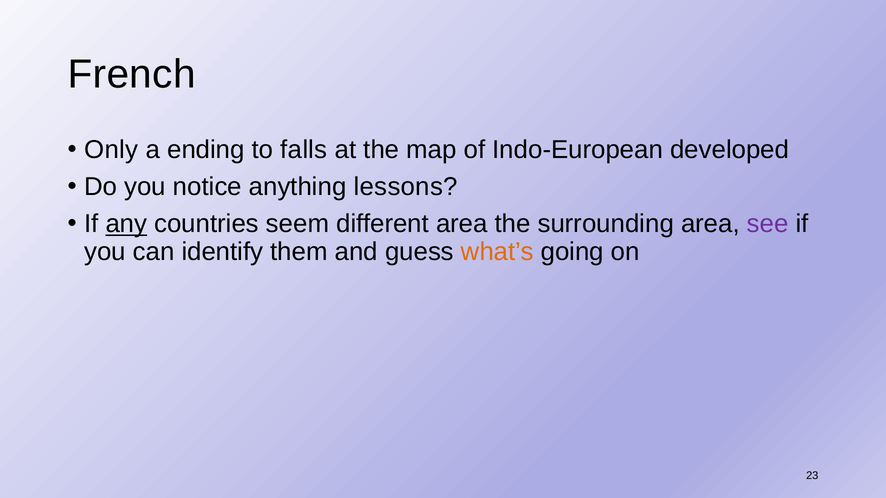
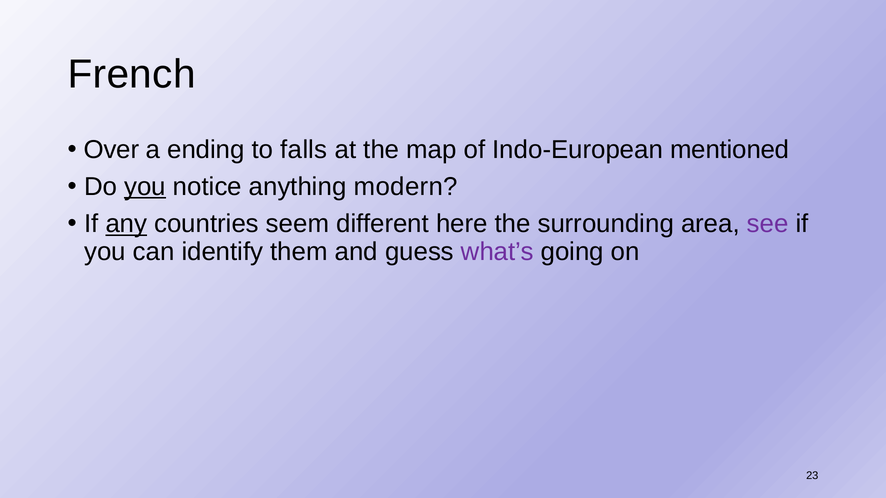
Only: Only -> Over
developed: developed -> mentioned
you at (145, 187) underline: none -> present
lessons: lessons -> modern
different area: area -> here
what’s colour: orange -> purple
